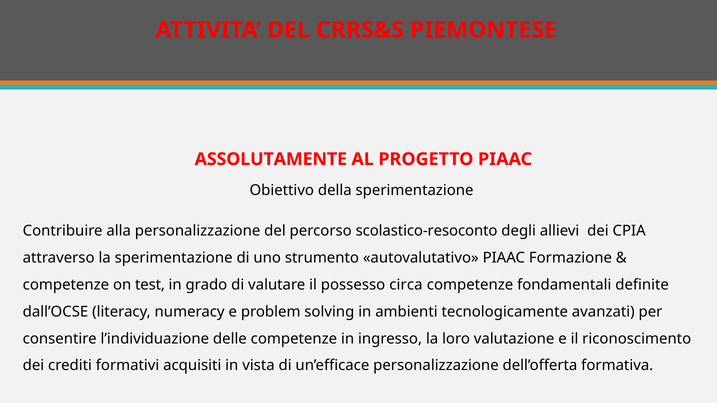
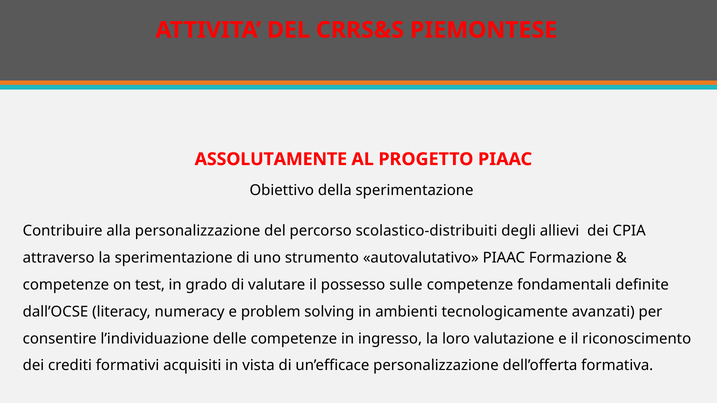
scolastico-resoconto: scolastico-resoconto -> scolastico-distribuiti
circa: circa -> sulle
